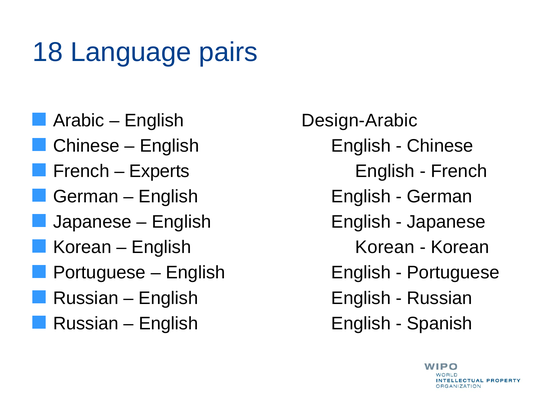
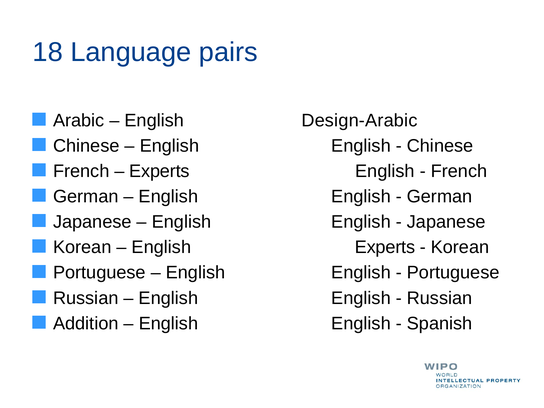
English Korean: Korean -> Experts
Russian at (86, 323): Russian -> Addition
